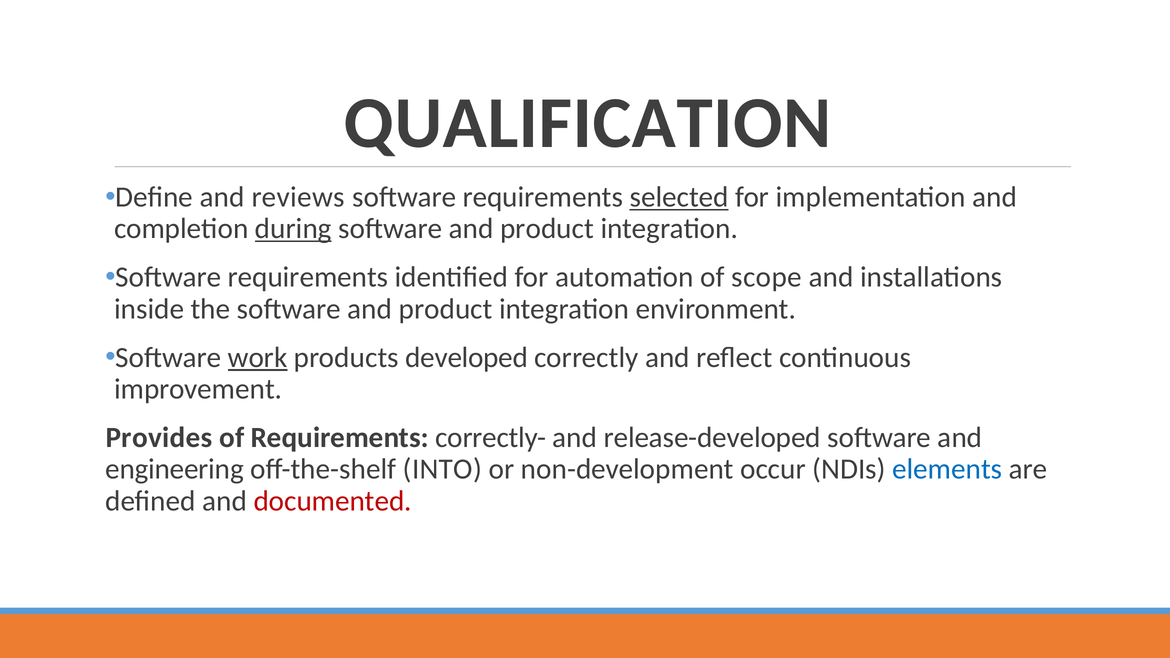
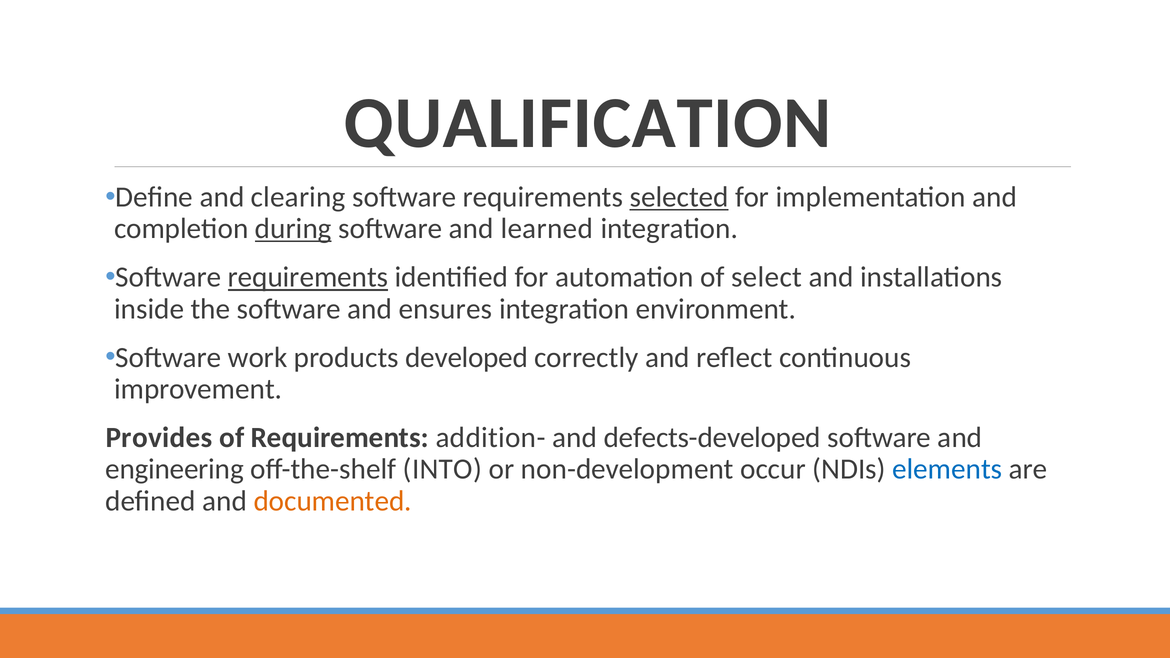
reviews: reviews -> clearing
product at (547, 229): product -> learned
requirements at (308, 277) underline: none -> present
scope: scope -> select
the software and product: product -> ensures
work underline: present -> none
correctly-: correctly- -> addition-
release-developed: release-developed -> defects-developed
documented colour: red -> orange
